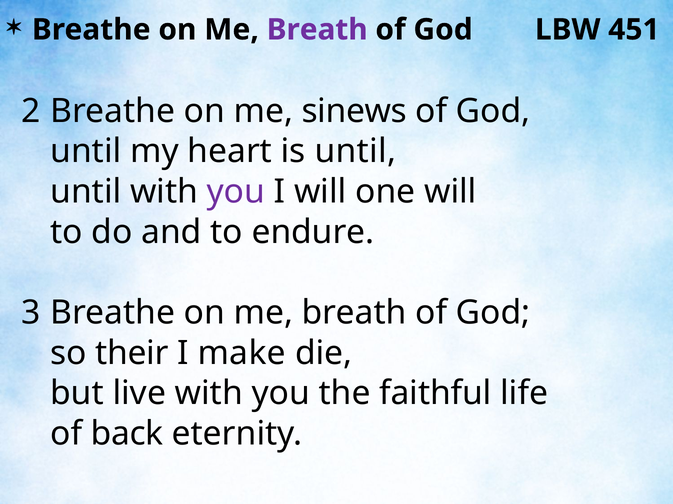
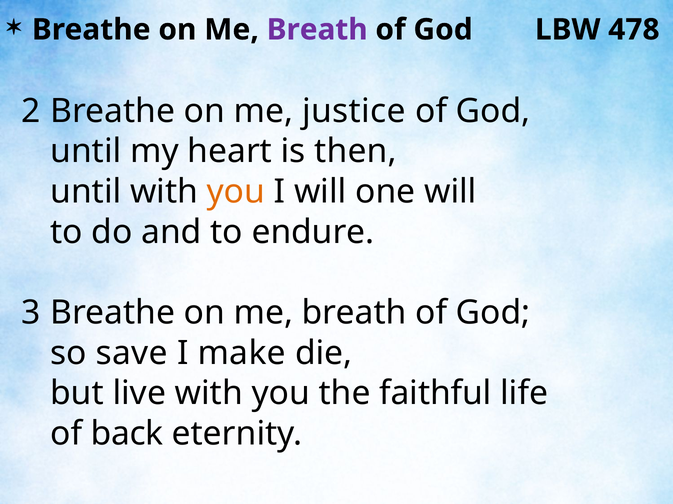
451: 451 -> 478
sinews: sinews -> justice
is until: until -> then
you at (236, 192) colour: purple -> orange
their: their -> save
